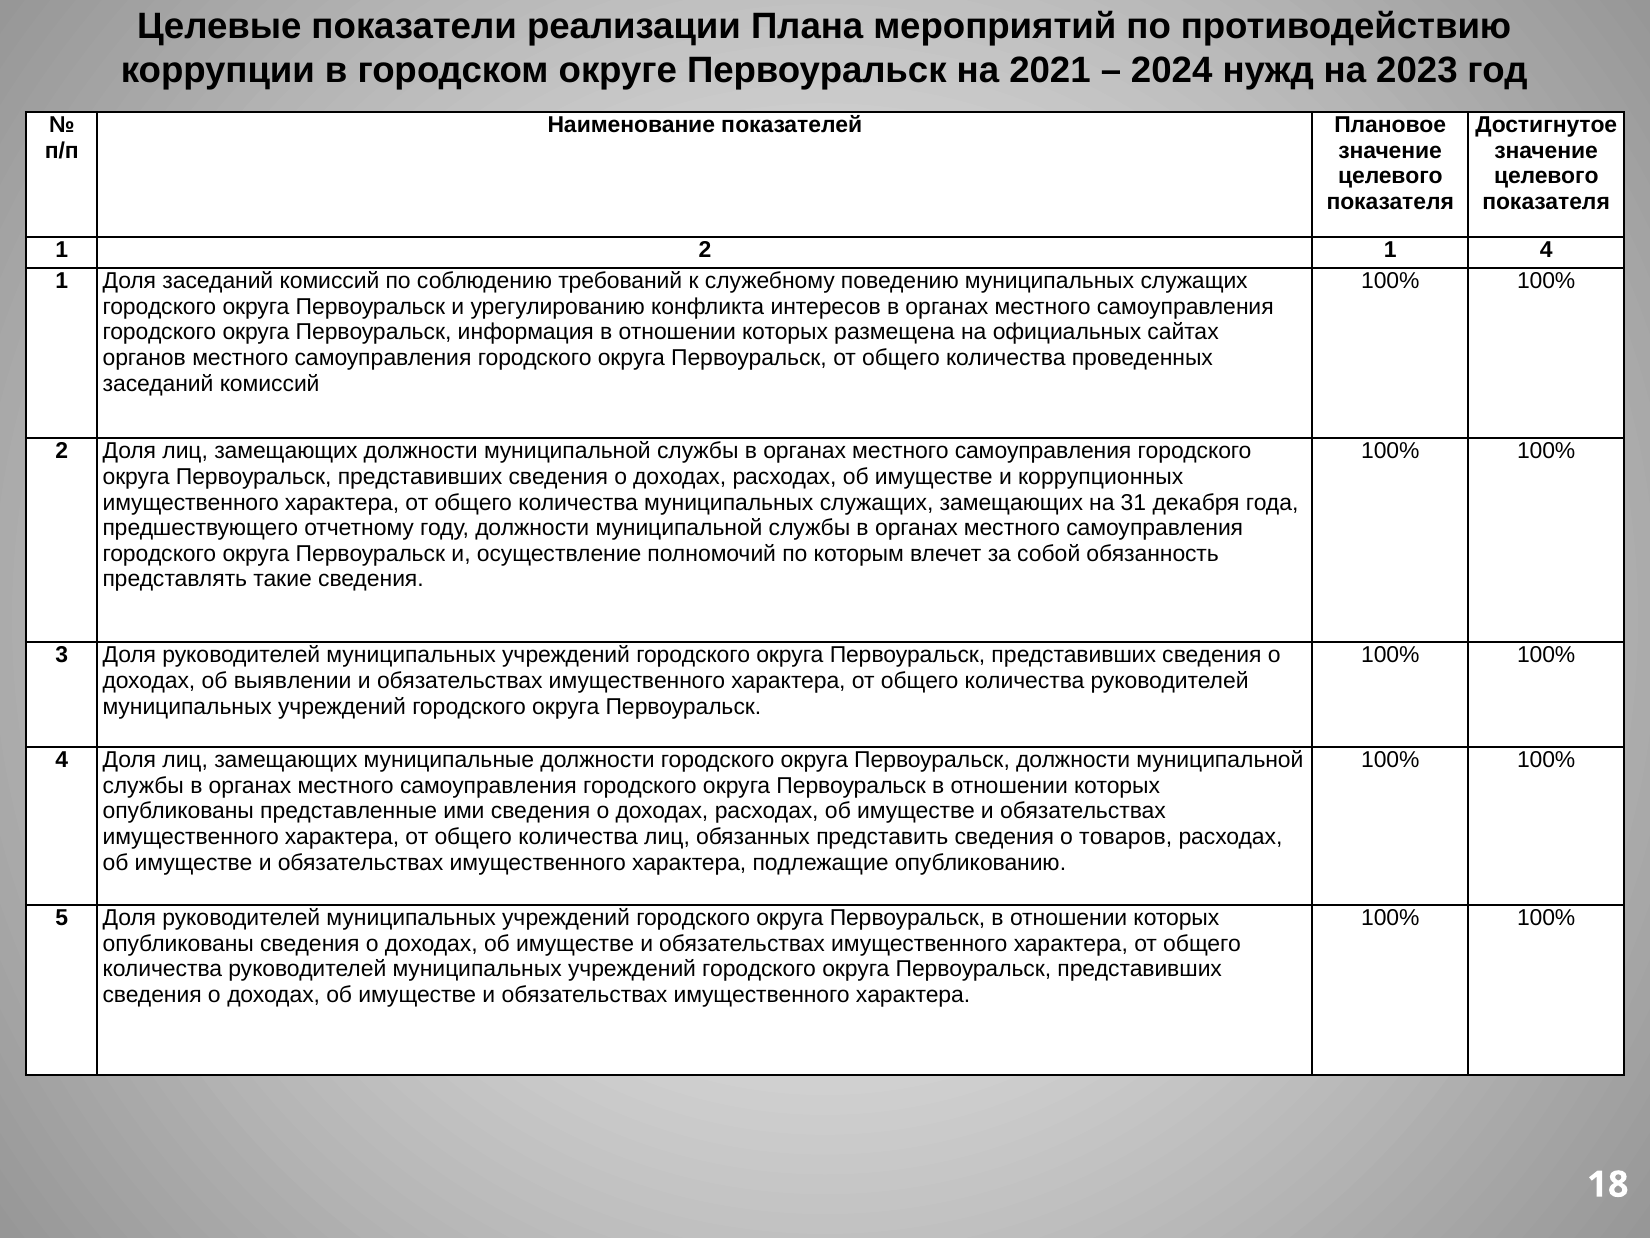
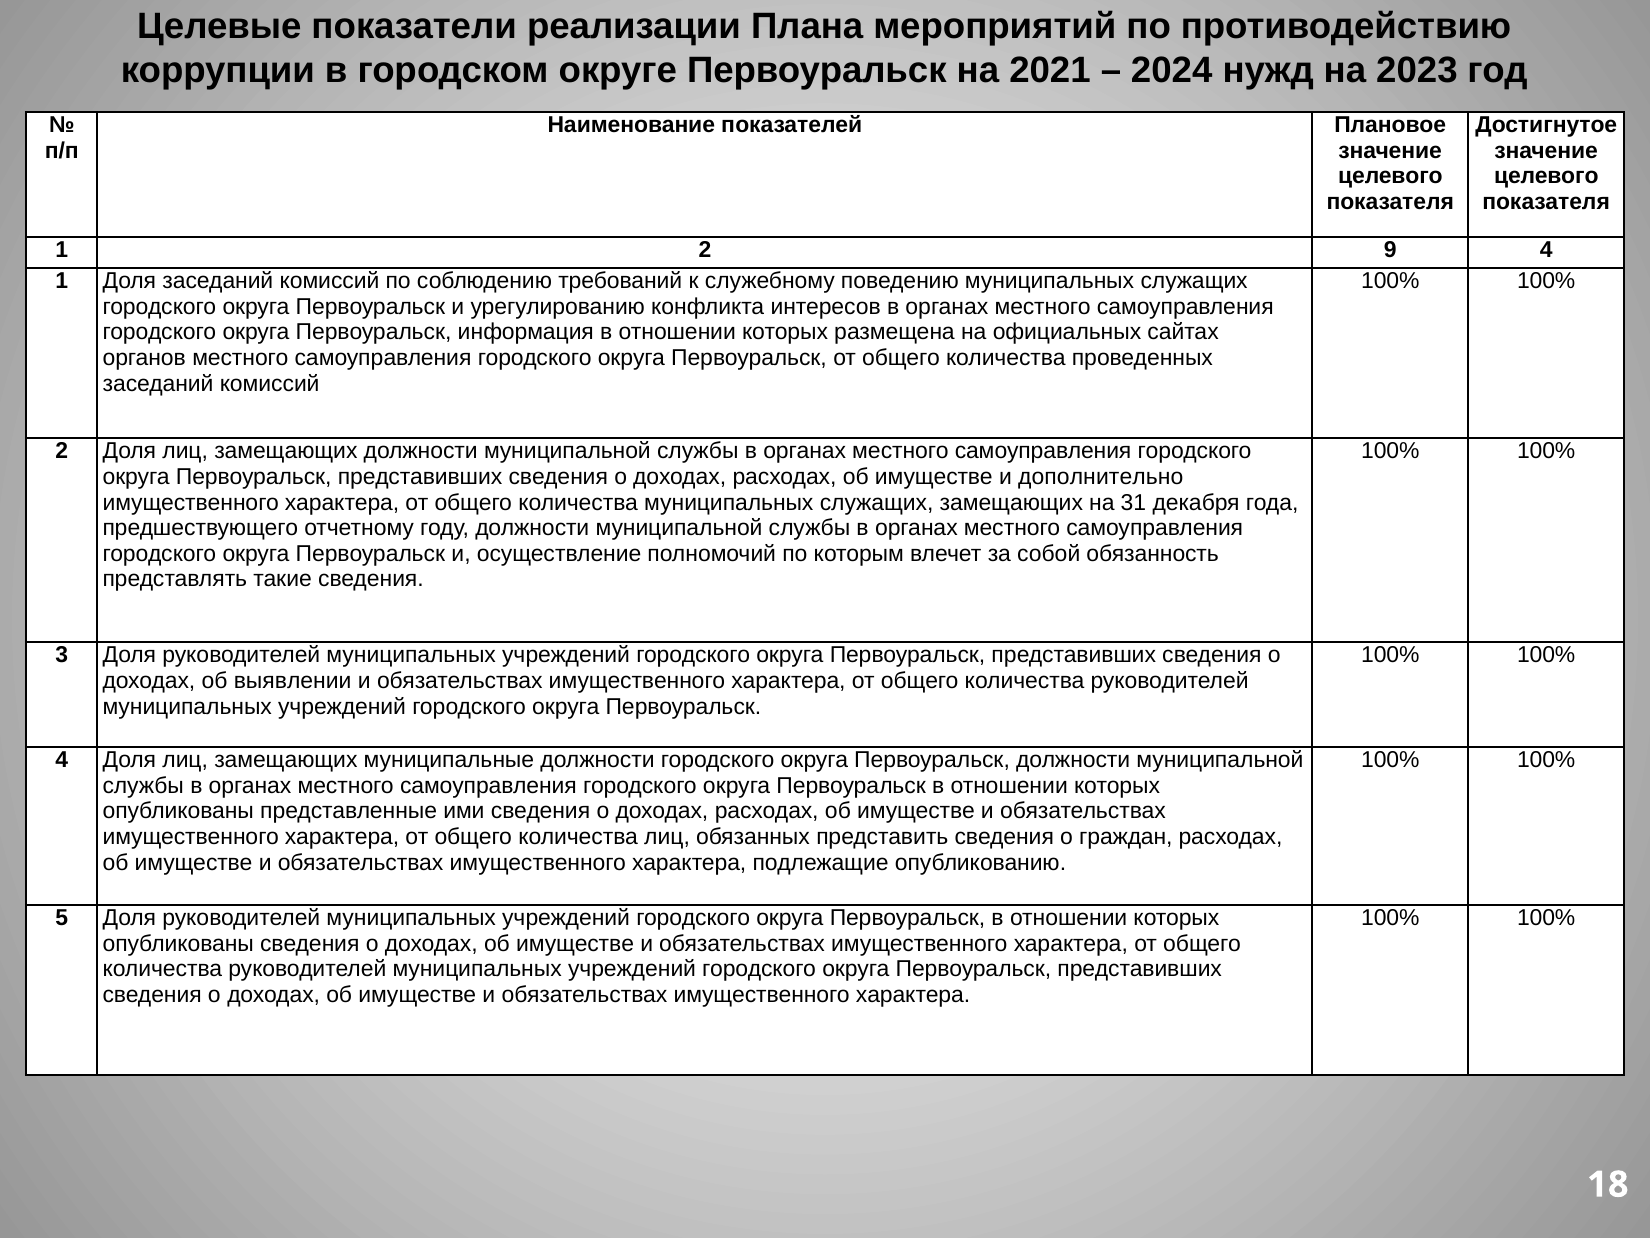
2 1: 1 -> 9
коррупционных: коррупционных -> дополнительно
товаров: товаров -> граждан
